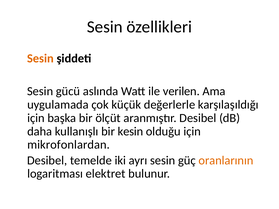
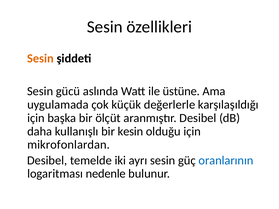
verilen: verilen -> üstüne
oranlarının colour: orange -> blue
elektret: elektret -> nedenle
